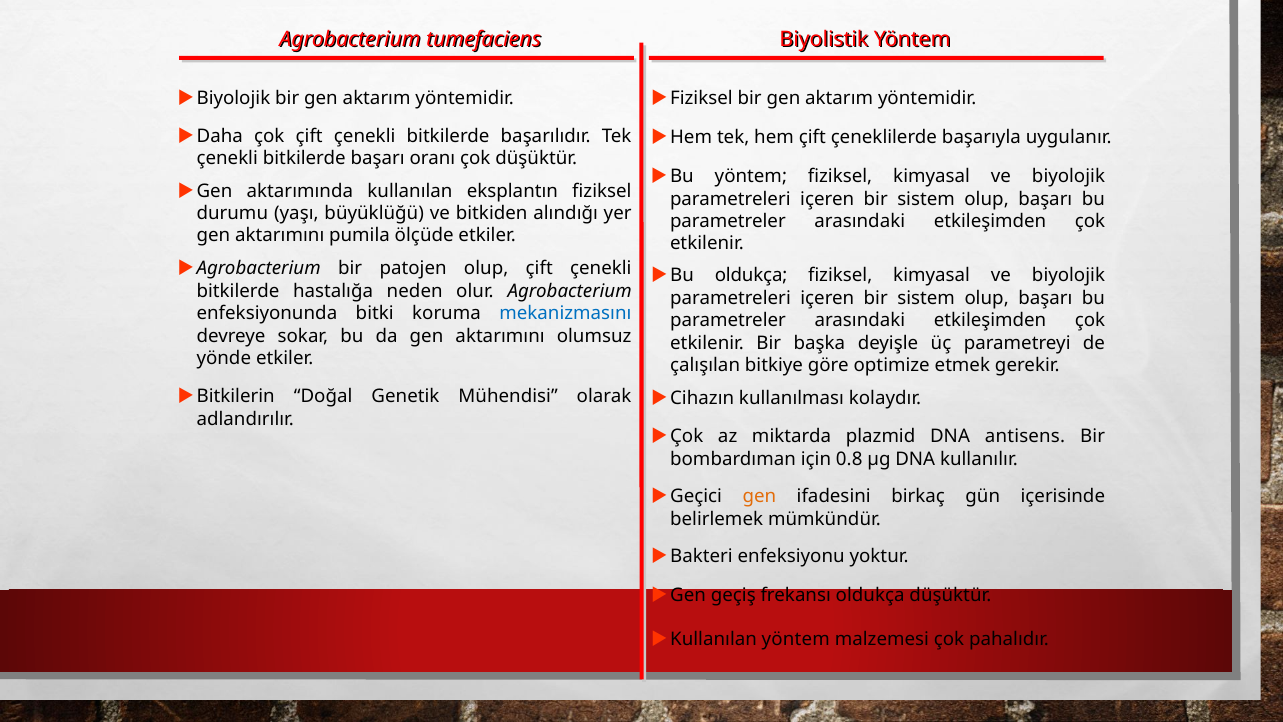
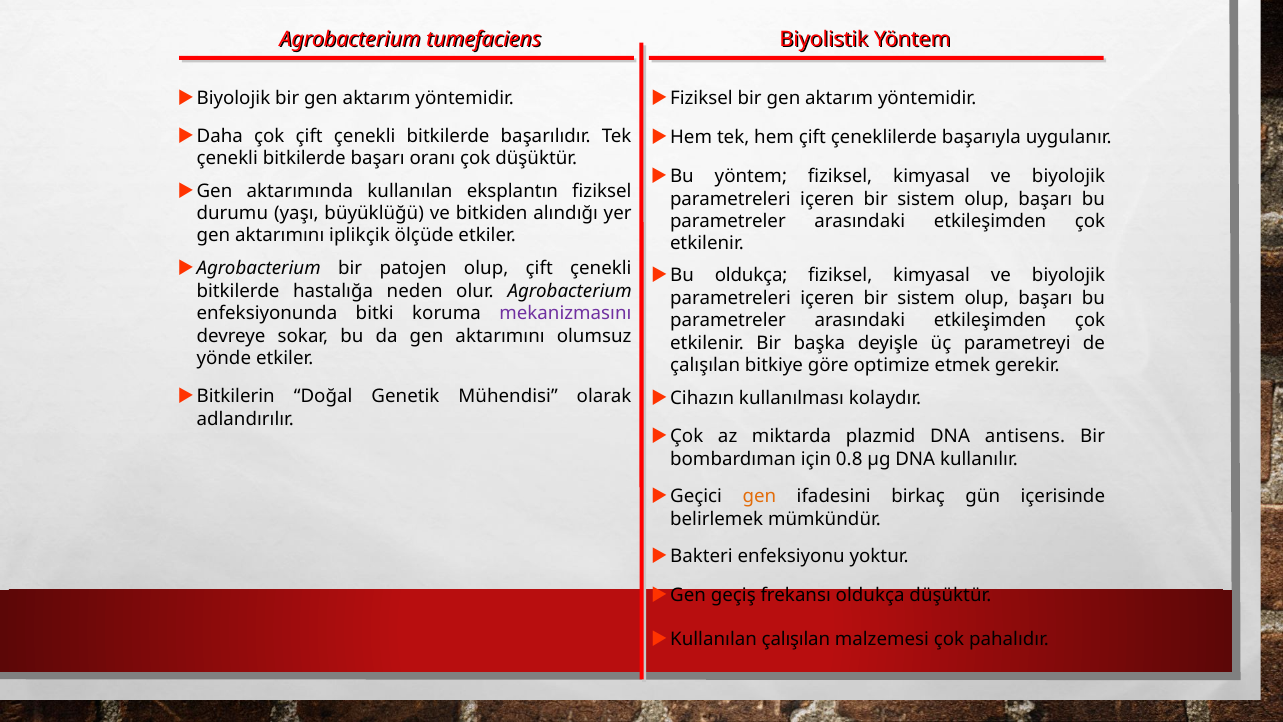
pumila: pumila -> iplikçik
mekanizmasını colour: blue -> purple
yöntem at (796, 639): yöntem -> çalışılan
